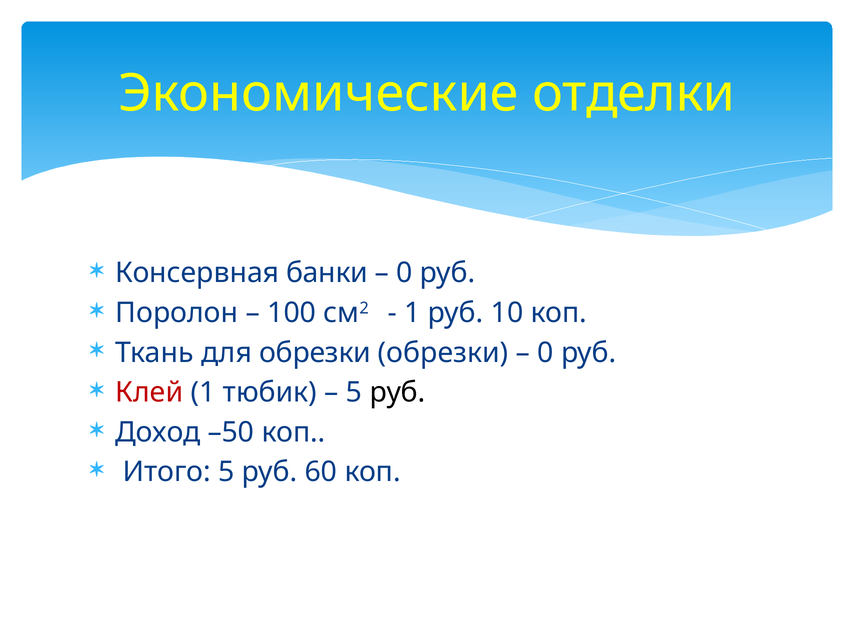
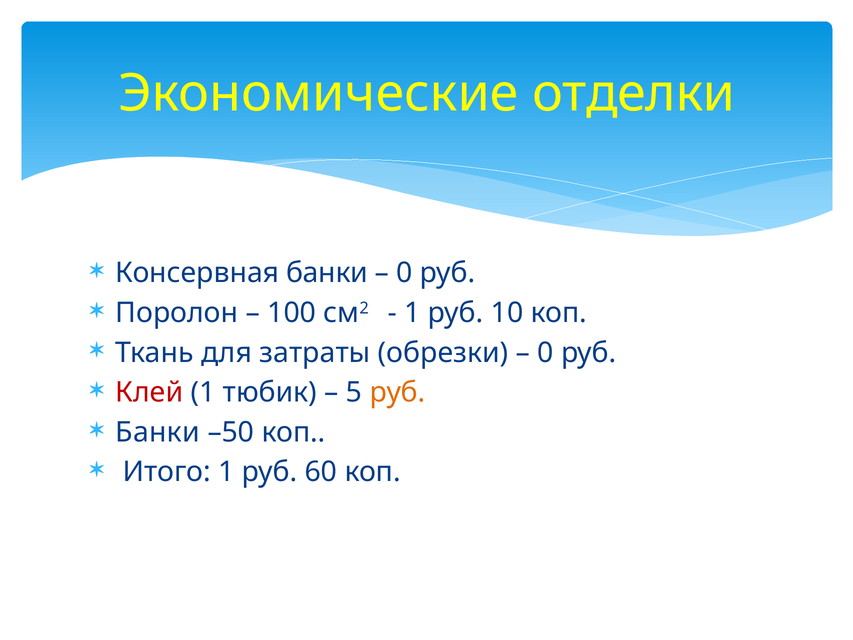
для обрезки: обрезки -> затраты
руб at (398, 392) colour: black -> orange
Доход at (158, 432): Доход -> Банки
Итого 5: 5 -> 1
